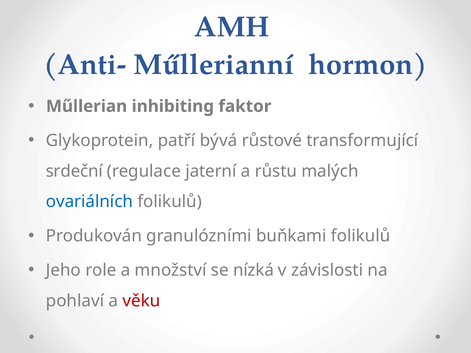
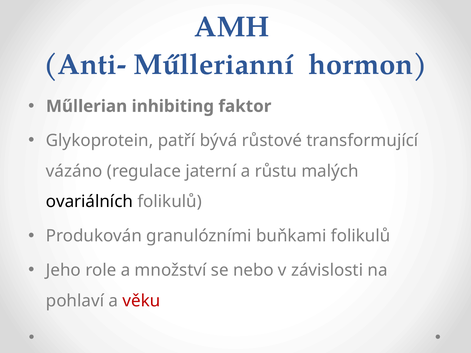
srdeční: srdeční -> vázáno
ovariálních colour: blue -> black
nízká: nízká -> nebo
